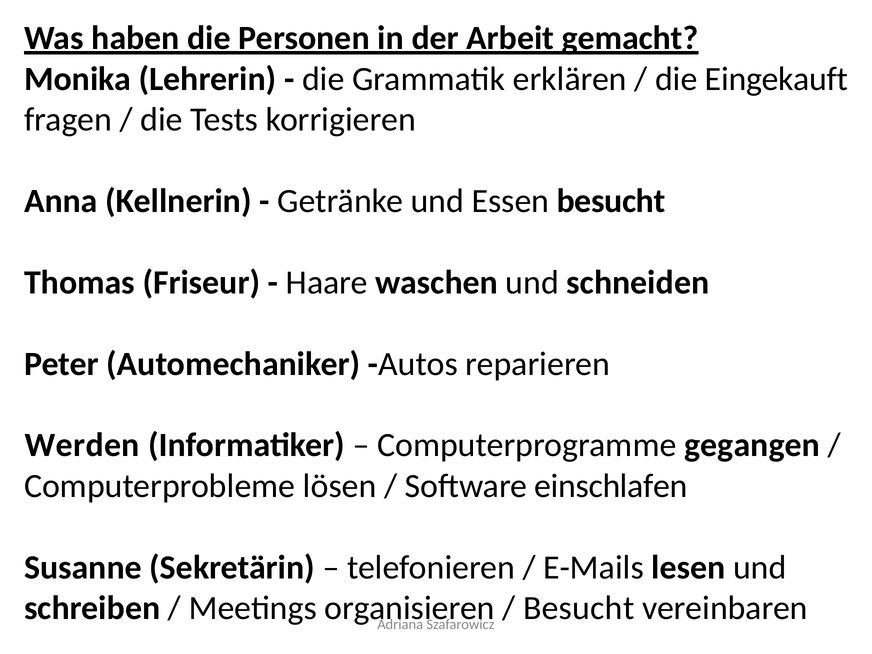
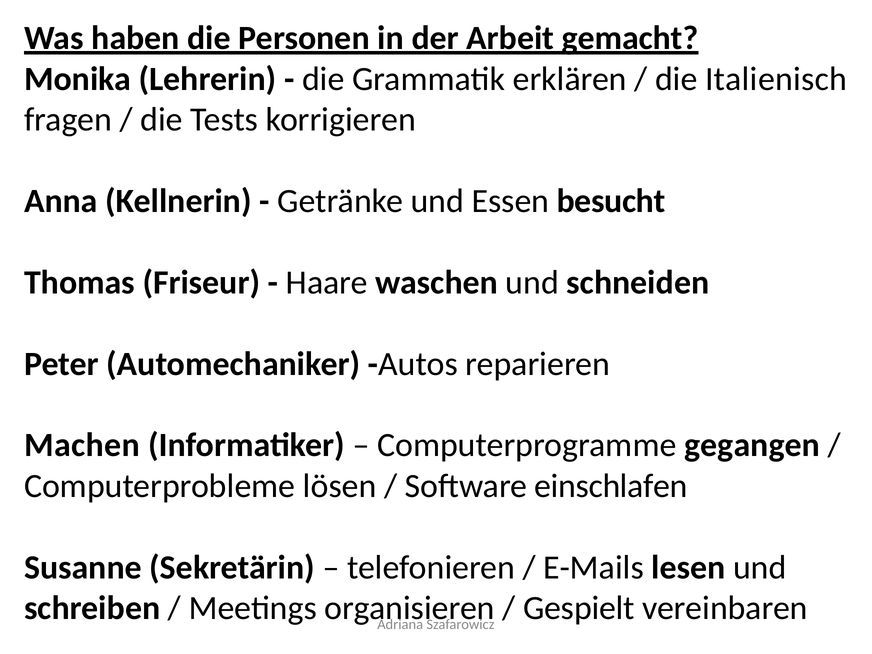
Eingekauft: Eingekauft -> Italienisch
Werden: Werden -> Machen
Besucht at (579, 608): Besucht -> Gespielt
